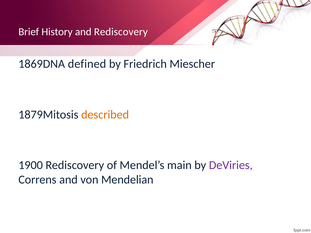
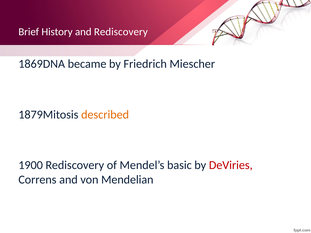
defined: defined -> became
main: main -> basic
DeViries colour: purple -> red
